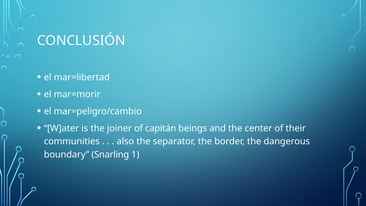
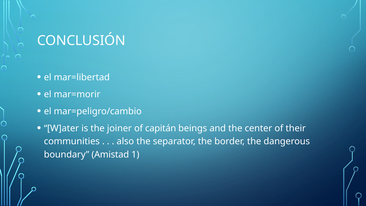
Snarling: Snarling -> Amistad
